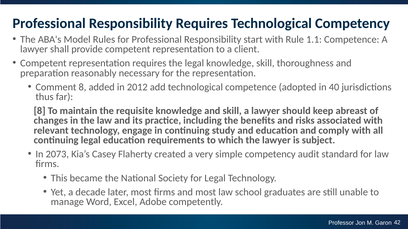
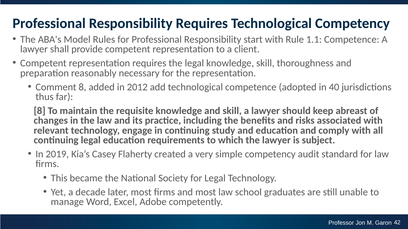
2073: 2073 -> 2019
